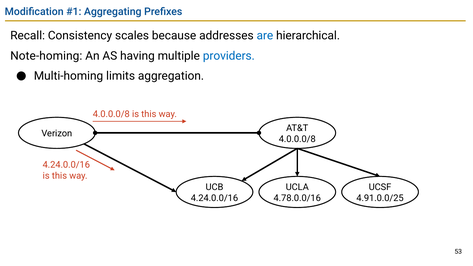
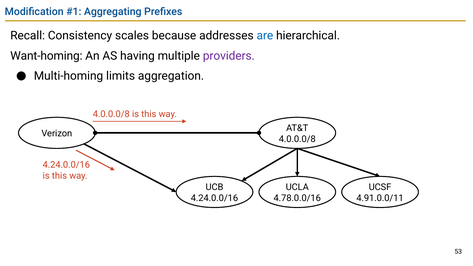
Note-homing: Note-homing -> Want-homing
providers colour: blue -> purple
4.91.0.0/25: 4.91.0.0/25 -> 4.91.0.0/11
